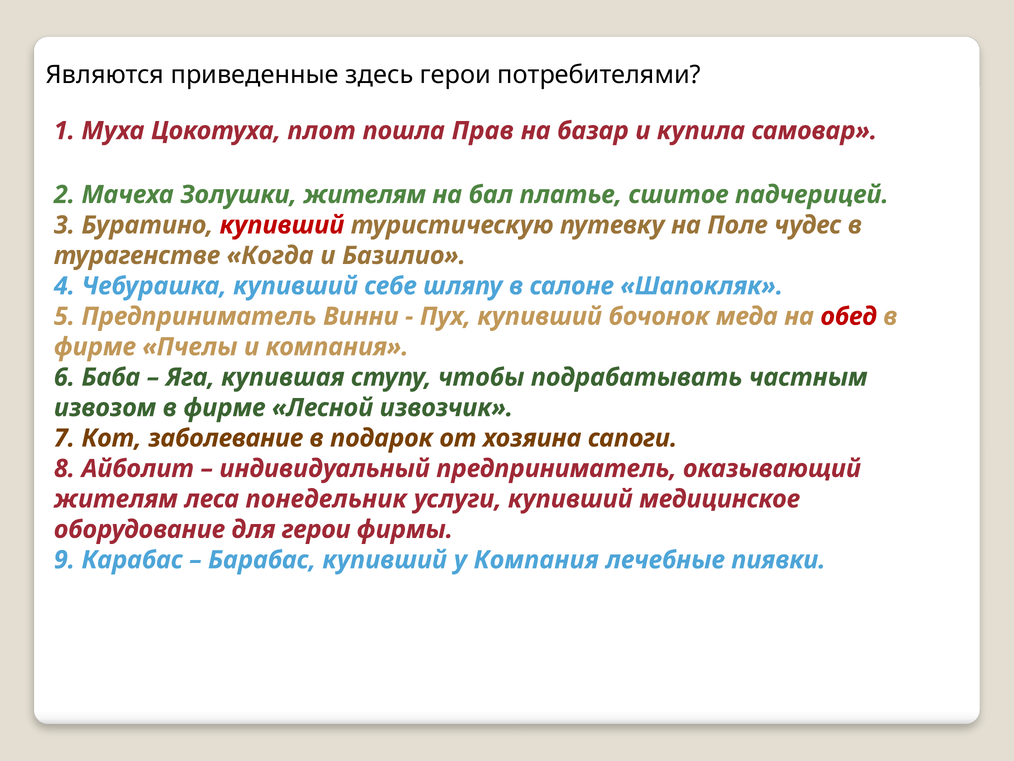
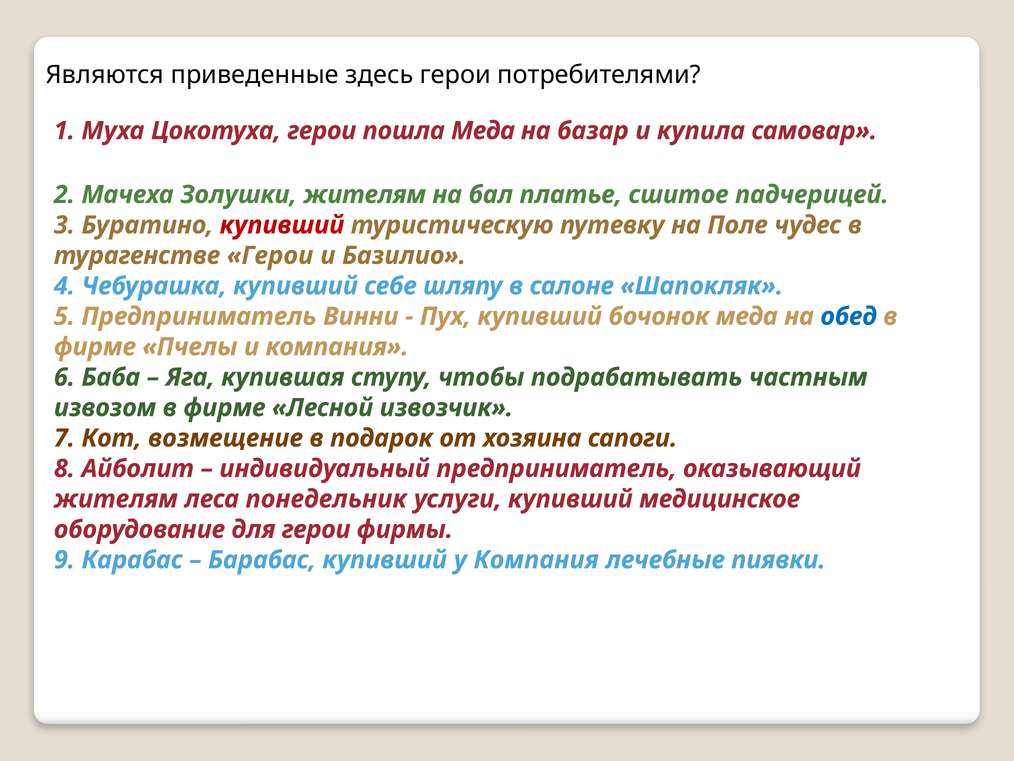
Цокотуха плот: плот -> герои
пошла Прав: Прав -> Меда
турагенстве Когда: Когда -> Герои
обед colour: red -> blue
заболевание: заболевание -> возмещение
